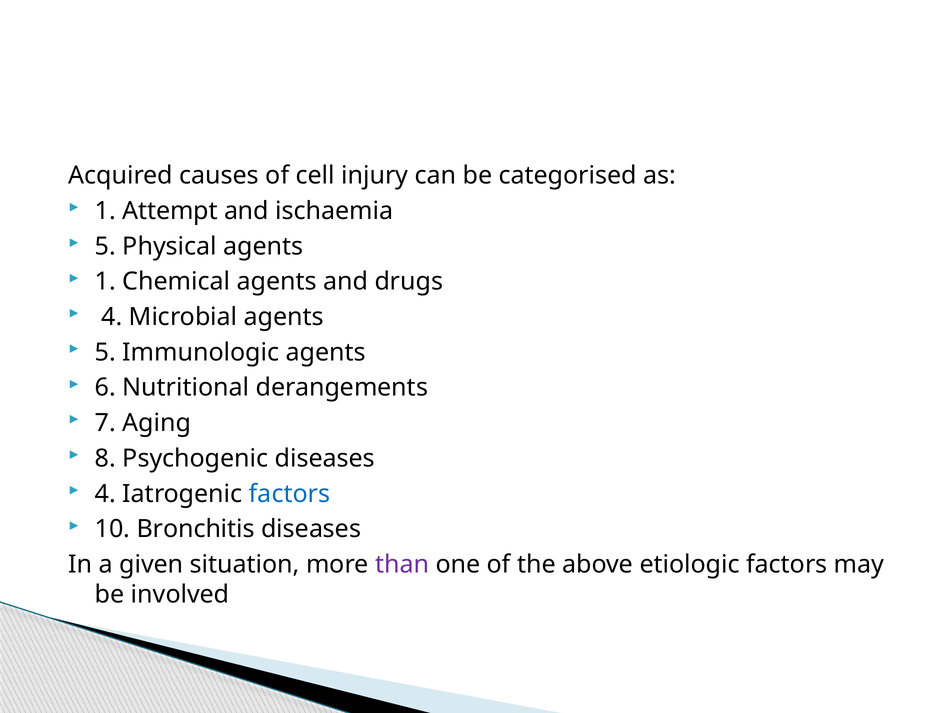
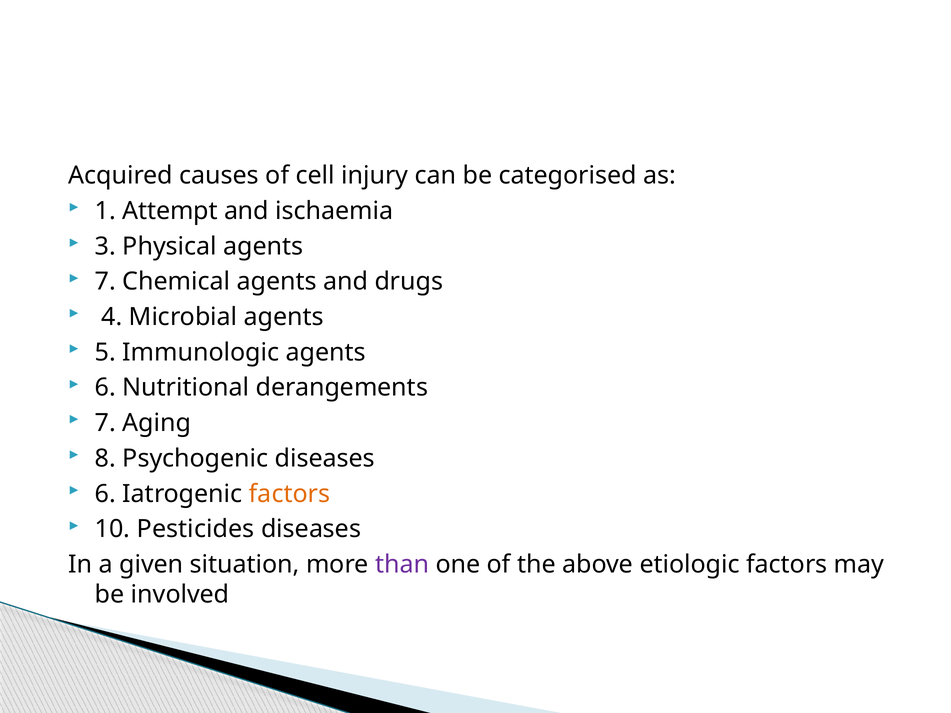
5 at (105, 246): 5 -> 3
1 at (105, 282): 1 -> 7
4 at (105, 494): 4 -> 6
factors at (289, 494) colour: blue -> orange
Bronchitis: Bronchitis -> Pesticides
